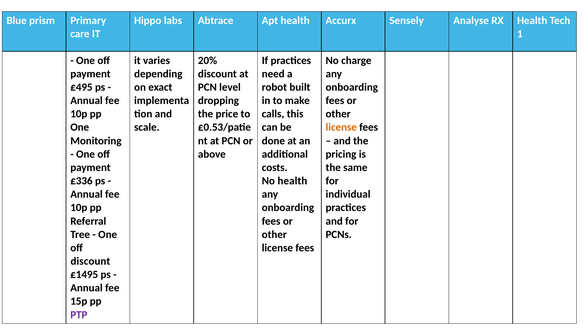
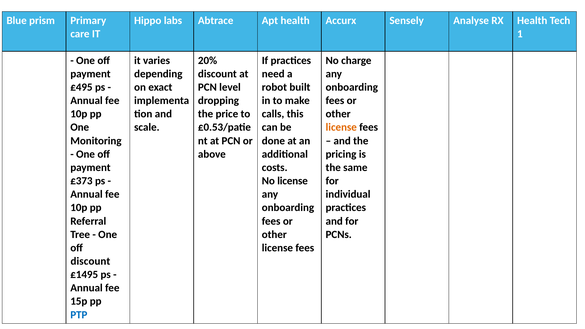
£336: £336 -> £373
No health: health -> license
PTP colour: purple -> blue
